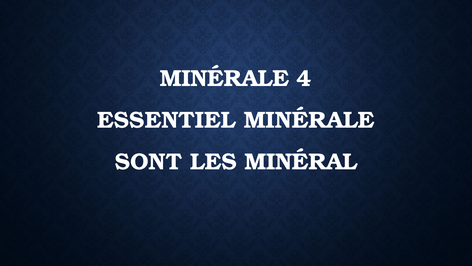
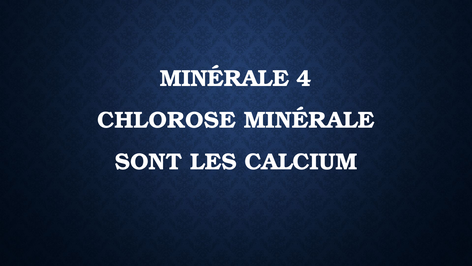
ESSENTIEL: ESSENTIEL -> CHLOROSE
MINÉRAL: MINÉRAL -> CALCIUM
